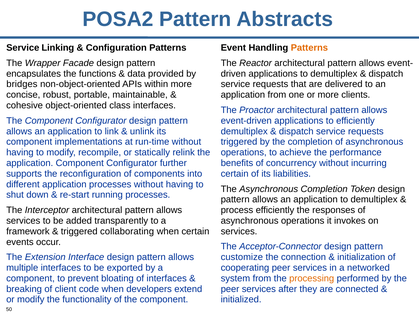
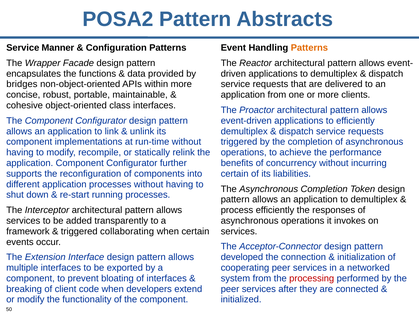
Linking: Linking -> Manner
customize: customize -> developed
processing colour: orange -> red
